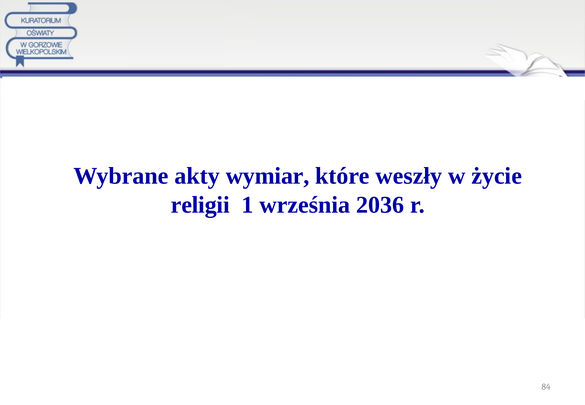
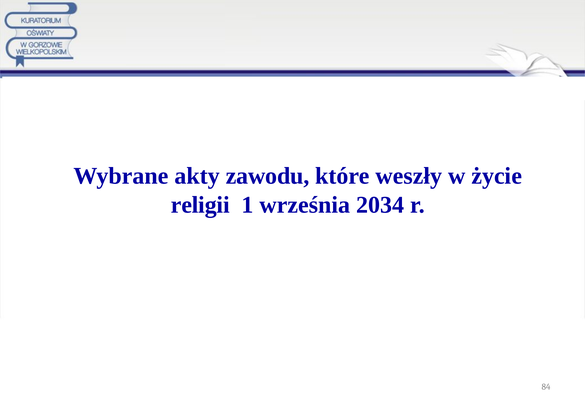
wymiar: wymiar -> zawodu
2036: 2036 -> 2034
